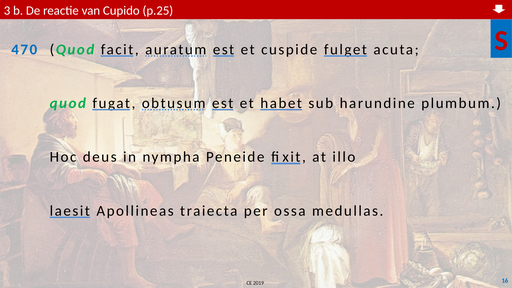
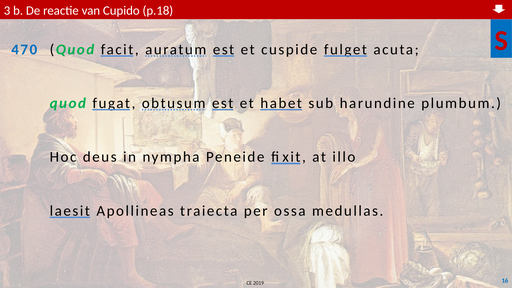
p.25: p.25 -> p.18
